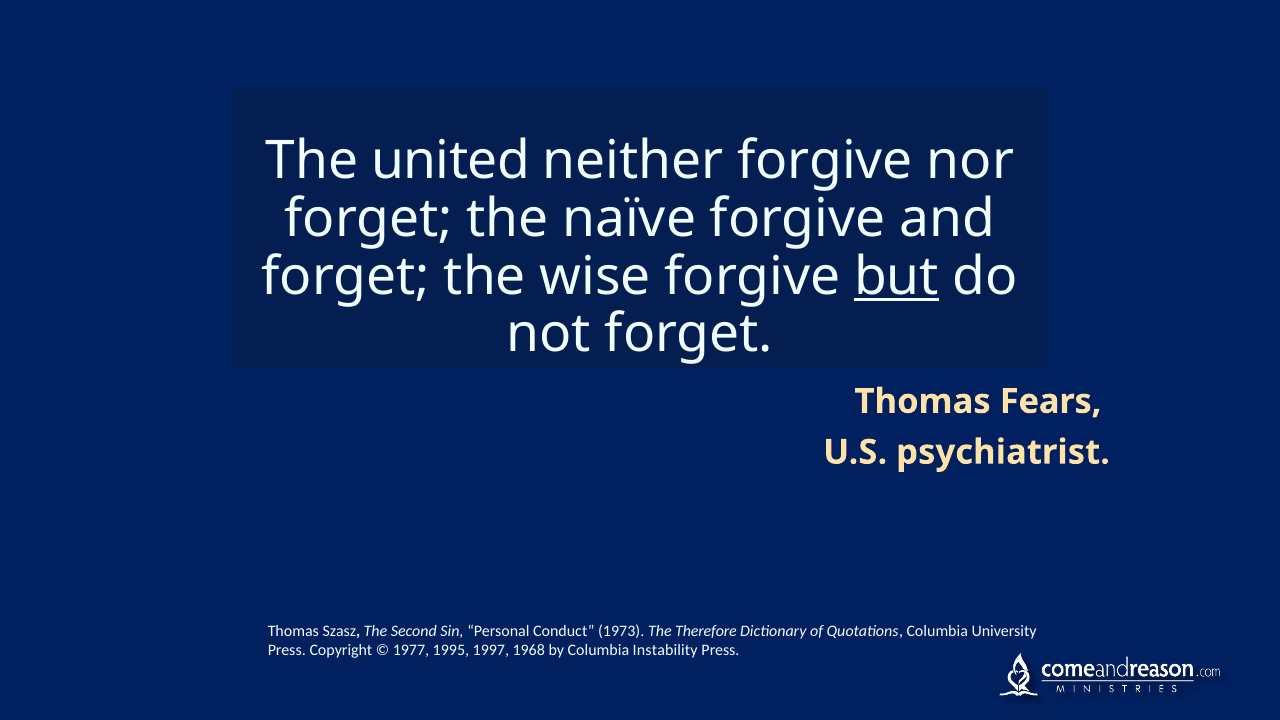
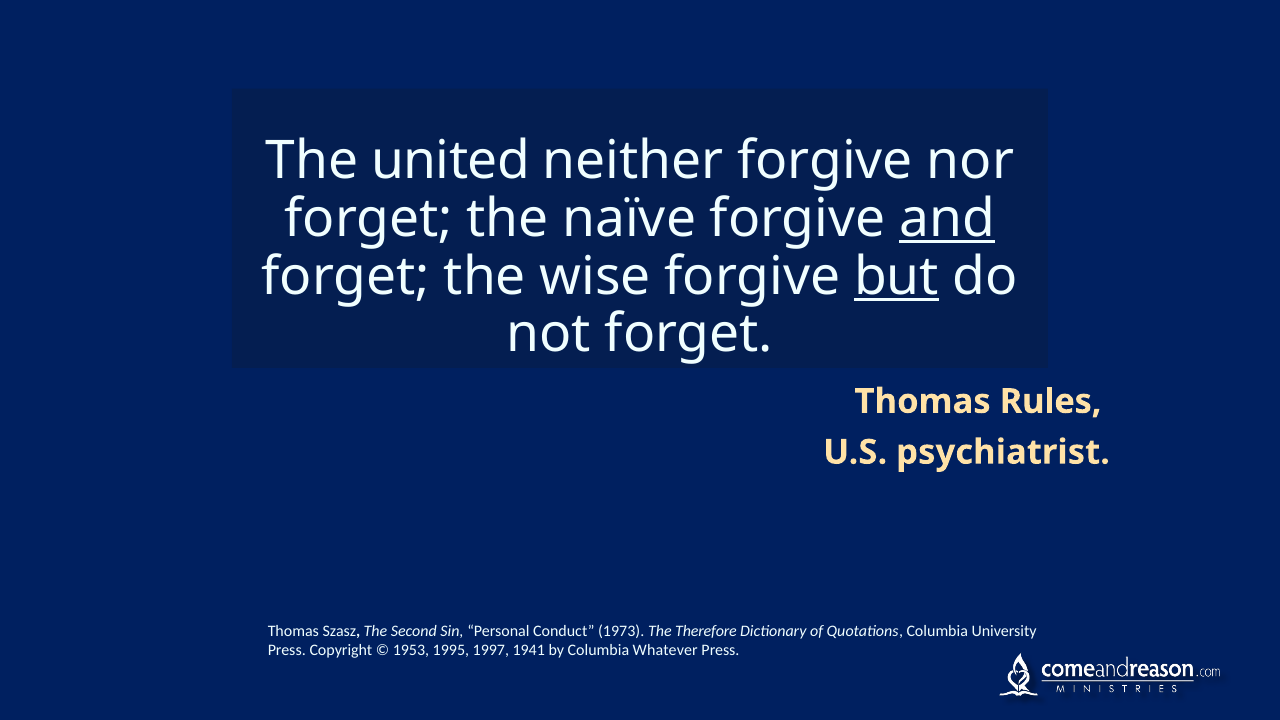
and underline: none -> present
Fears: Fears -> Rules
1977: 1977 -> 1953
1968: 1968 -> 1941
Instability: Instability -> Whatever
